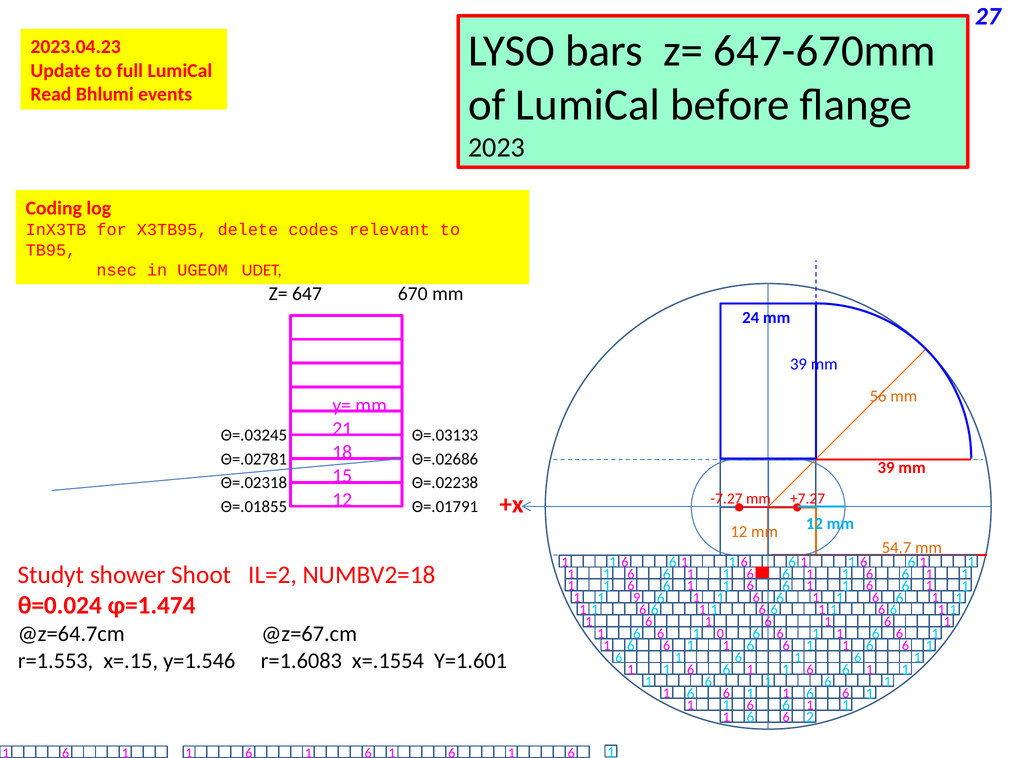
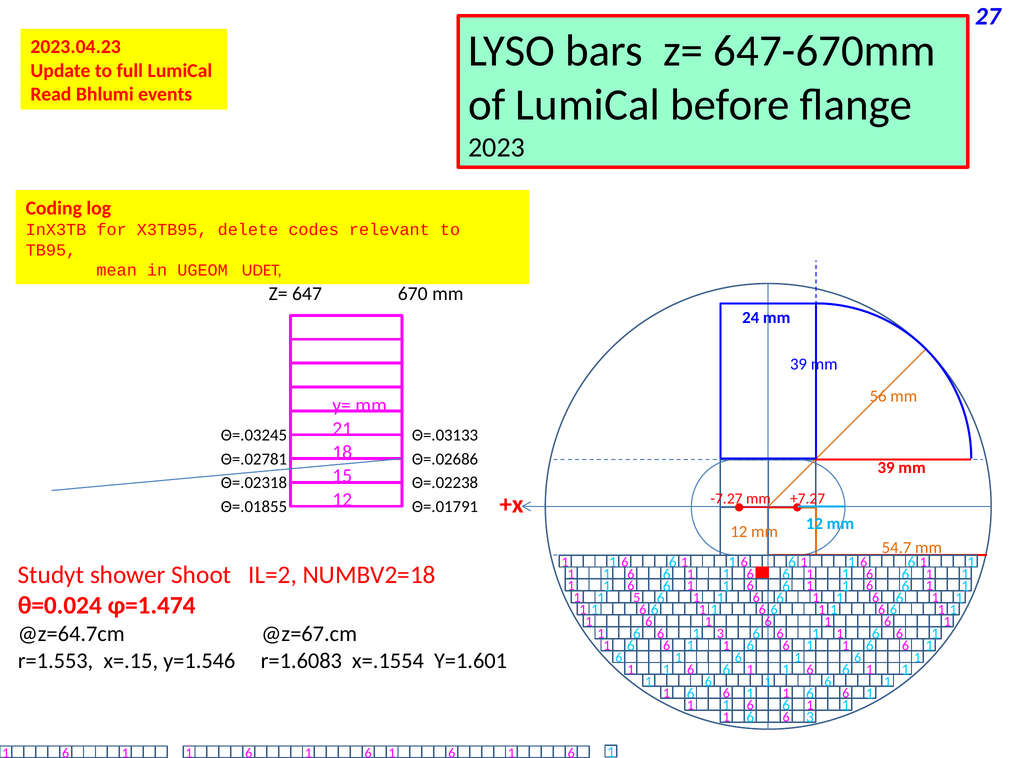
nsec: nsec -> mean
9: 9 -> 5
1 0: 0 -> 3
6 2: 2 -> 3
